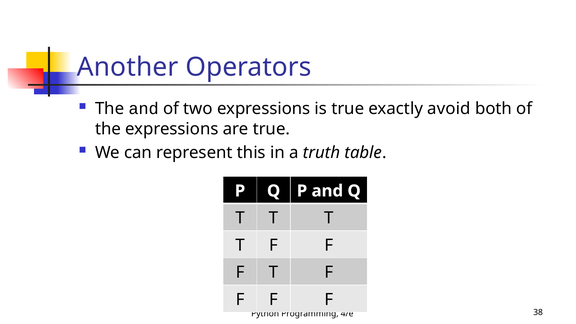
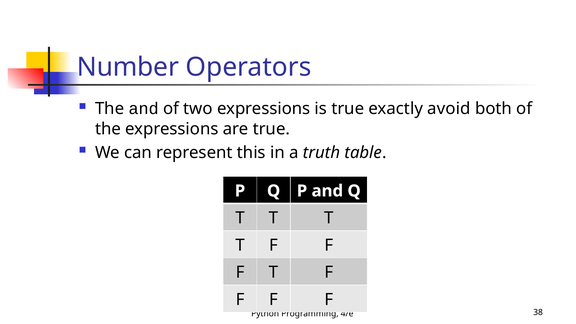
Another: Another -> Number
